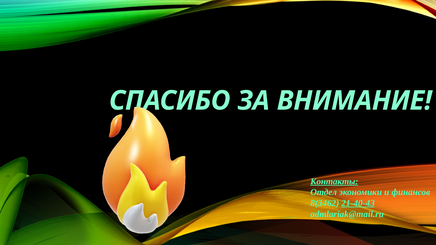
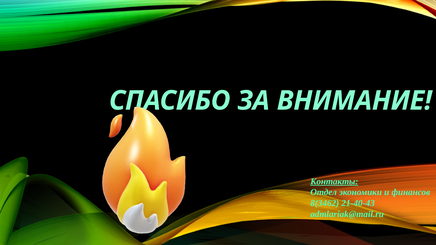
21-40-43 underline: present -> none
